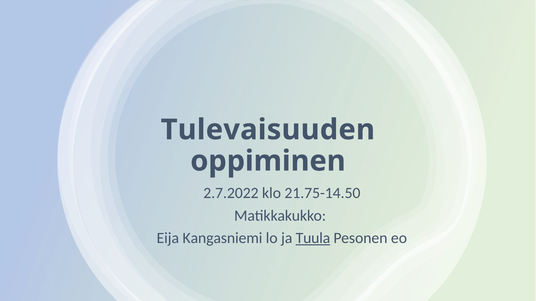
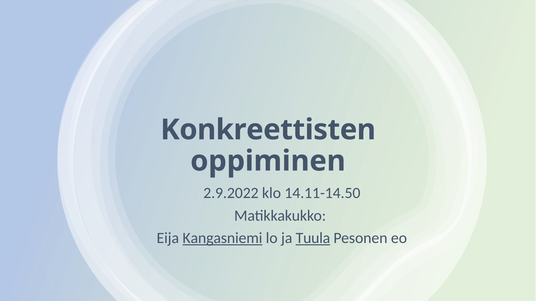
Tulevaisuuden: Tulevaisuuden -> Konkreettisten
2.7.2022: 2.7.2022 -> 2.9.2022
21.75-14.50: 21.75-14.50 -> 14.11-14.50
Kangasniemi underline: none -> present
